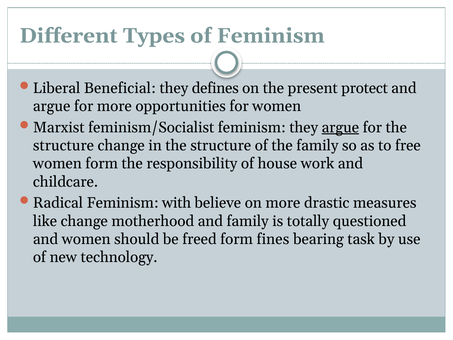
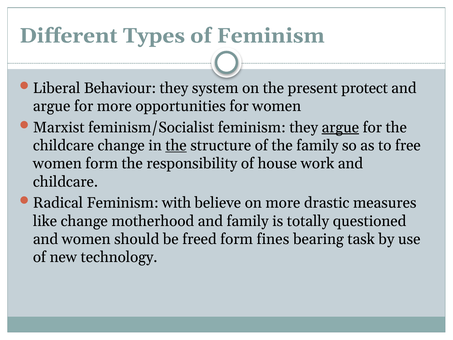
Beneficial: Beneficial -> Behaviour
defines: defines -> system
structure at (64, 145): structure -> childcare
the at (176, 145) underline: none -> present
